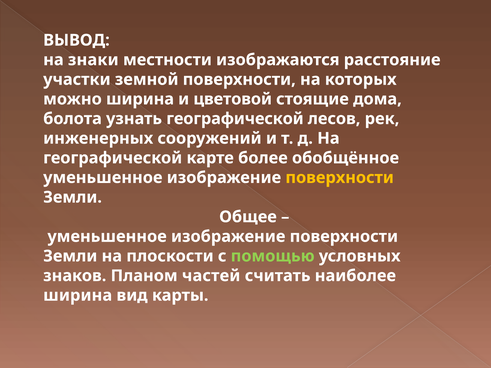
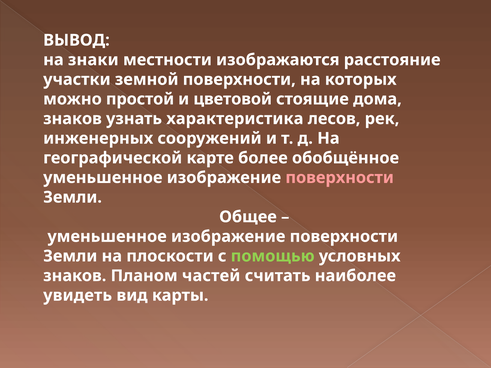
можно ширина: ширина -> простой
болота at (73, 119): болота -> знаков
узнать географической: географической -> характеристика
поверхности at (340, 178) colour: yellow -> pink
ширина at (78, 296): ширина -> увидеть
